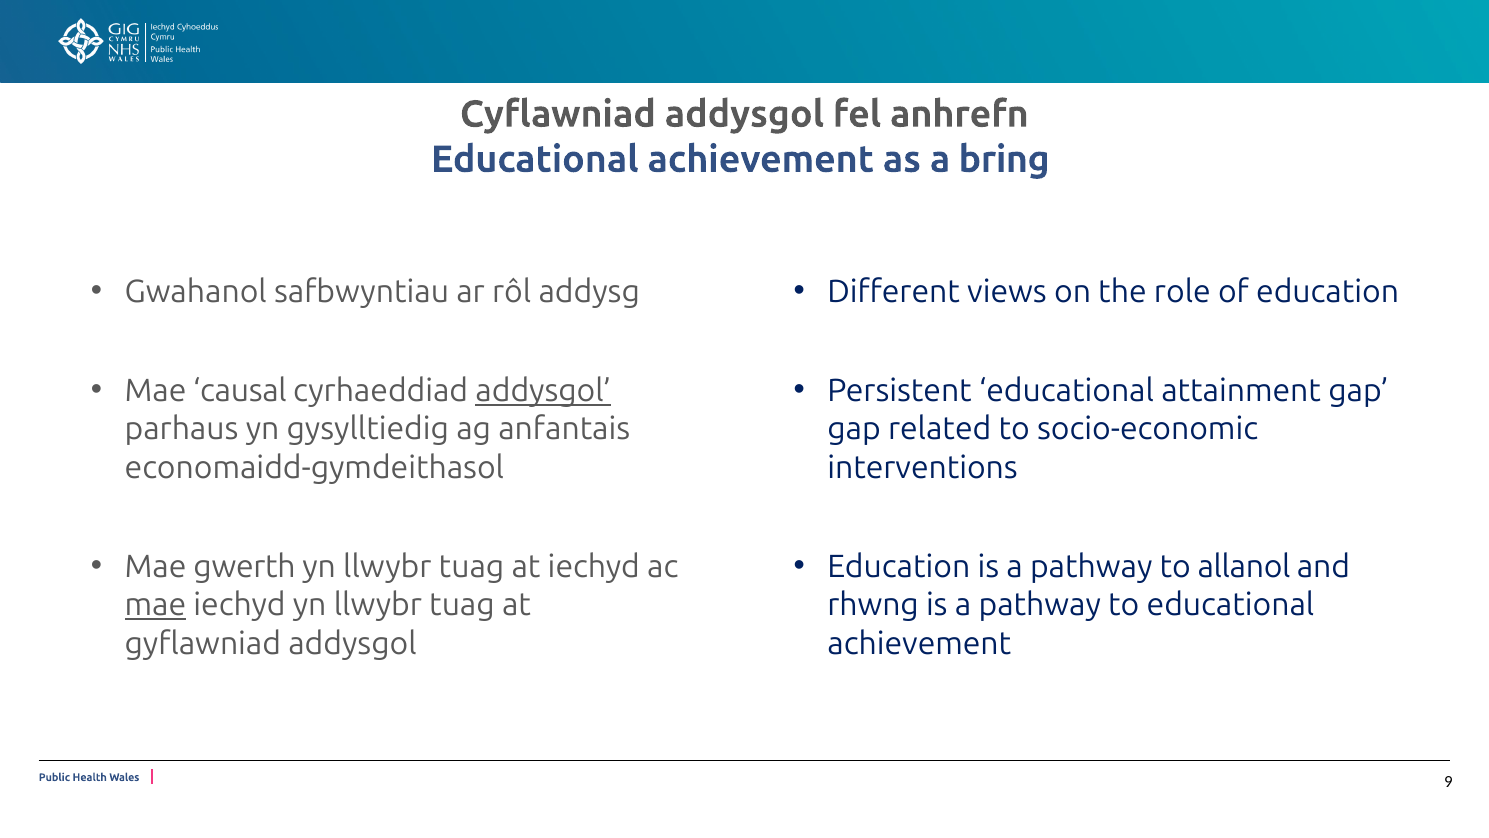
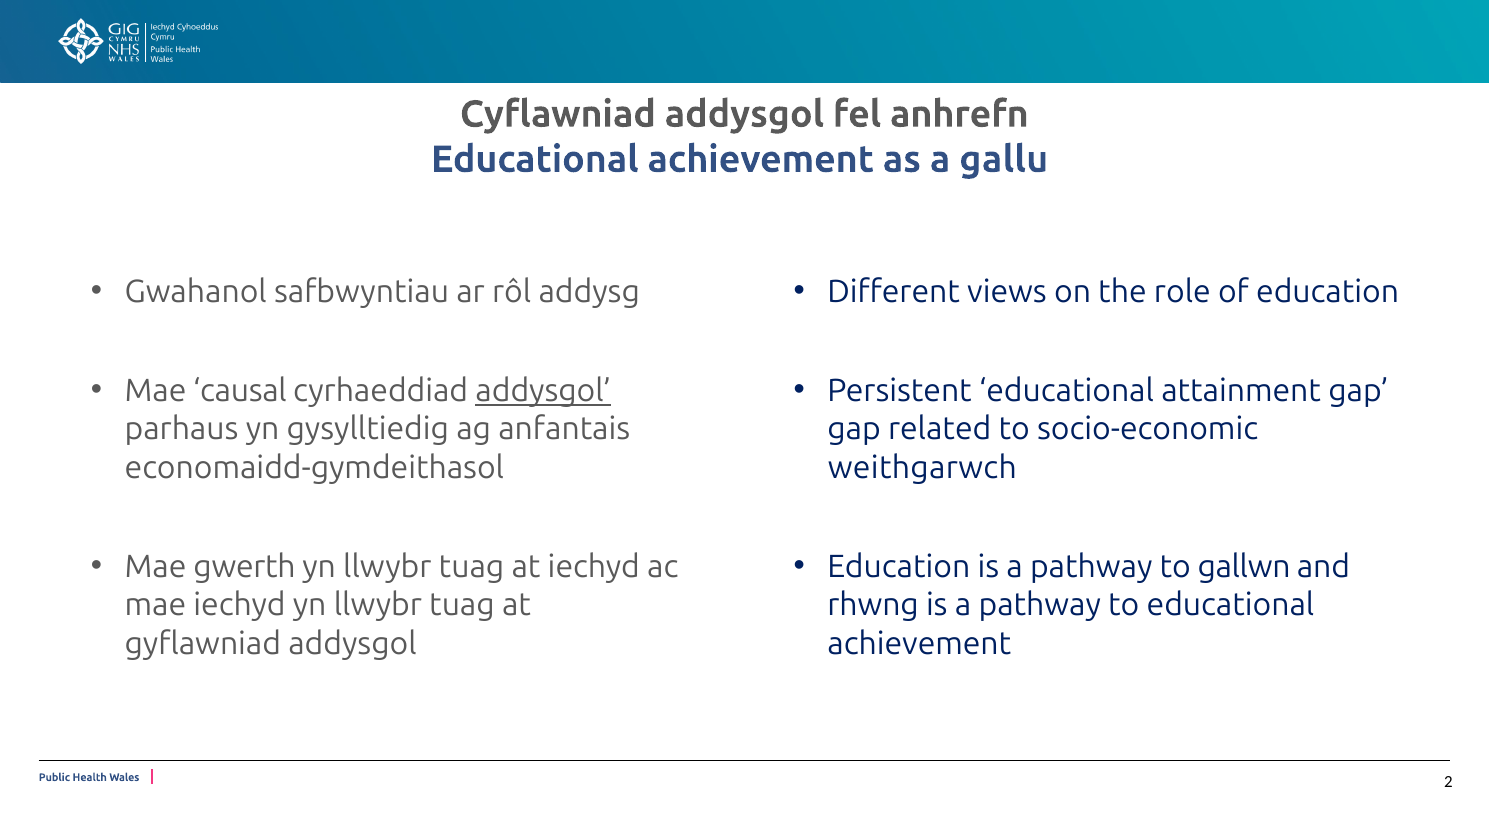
bring: bring -> gallu
interventions: interventions -> weithgarwch
allanol: allanol -> gallwn
mae at (155, 605) underline: present -> none
9: 9 -> 2
